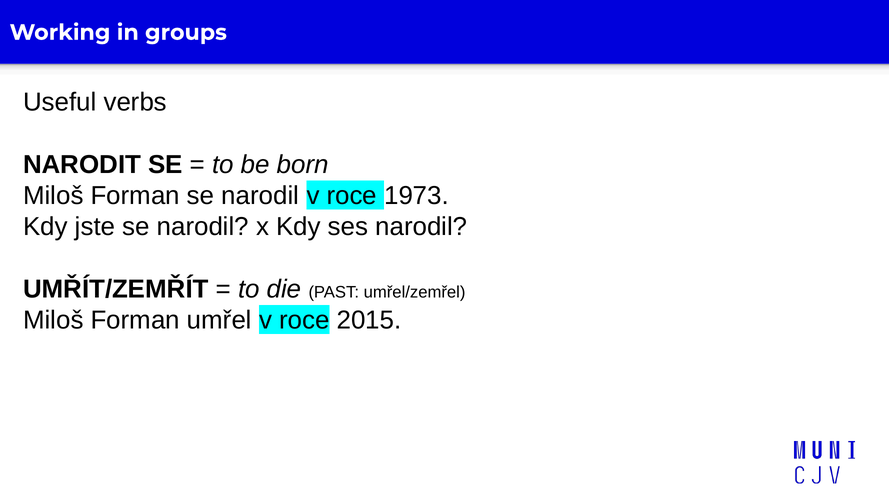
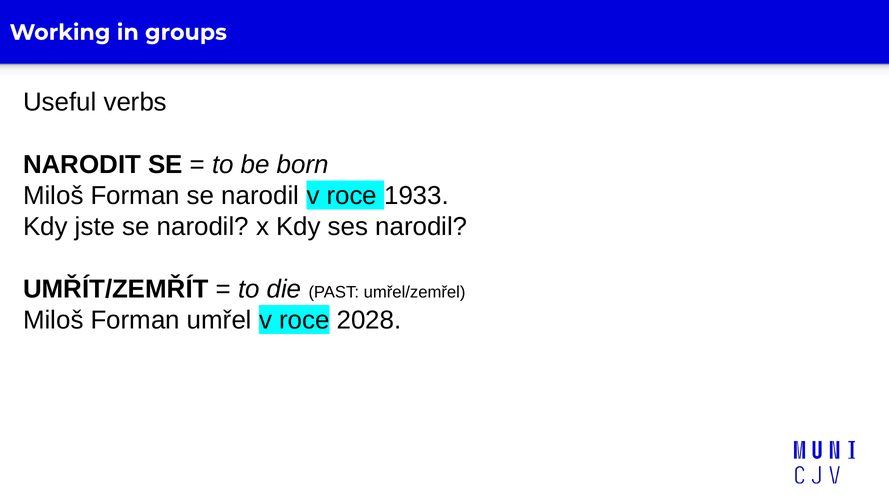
1973: 1973 -> 1933
2015: 2015 -> 2028
